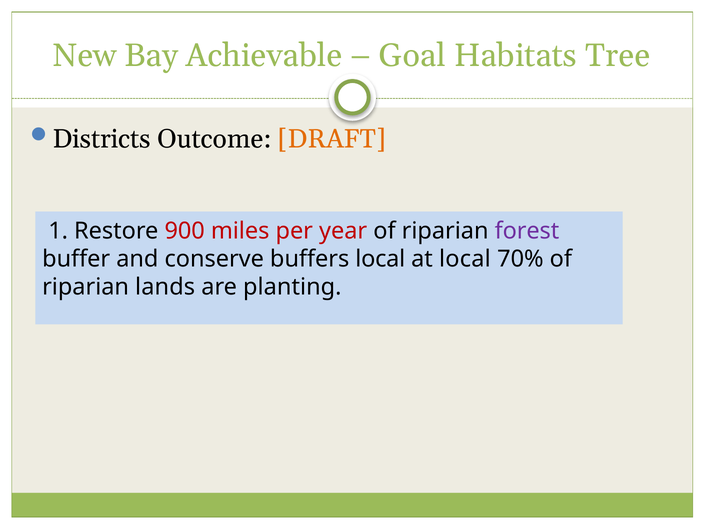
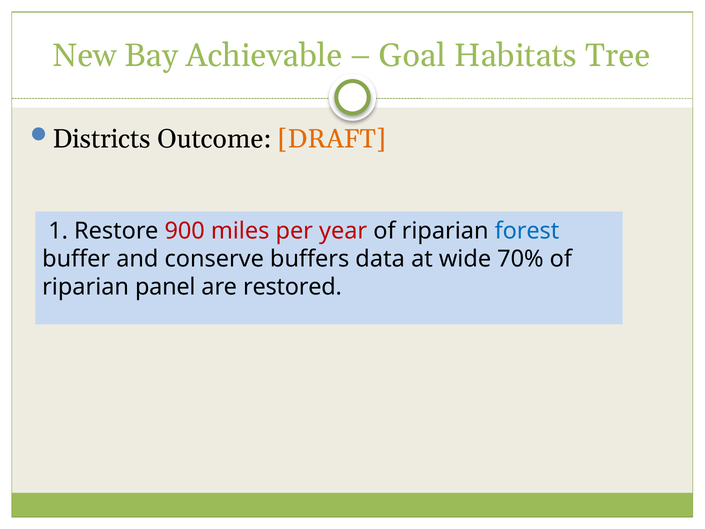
forest colour: purple -> blue
buffers local: local -> data
at local: local -> wide
lands: lands -> panel
planting: planting -> restored
